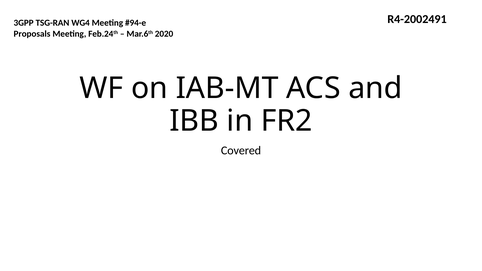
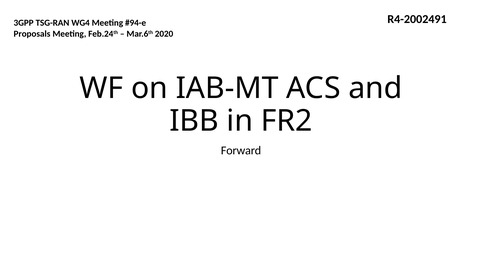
Covered: Covered -> Forward
